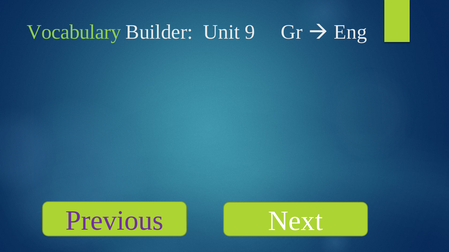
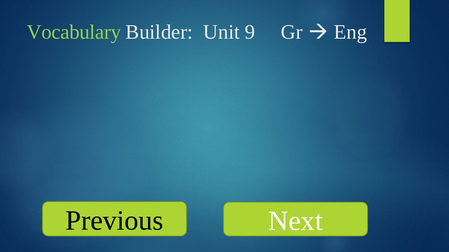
Previous colour: purple -> black
